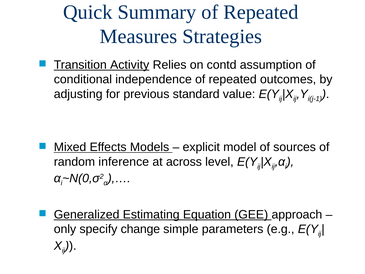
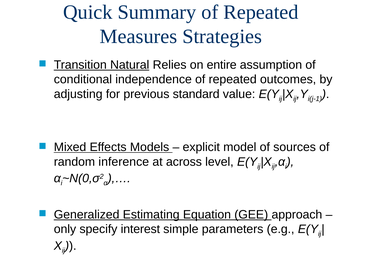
Activity: Activity -> Natural
contd: contd -> entire
change: change -> interest
